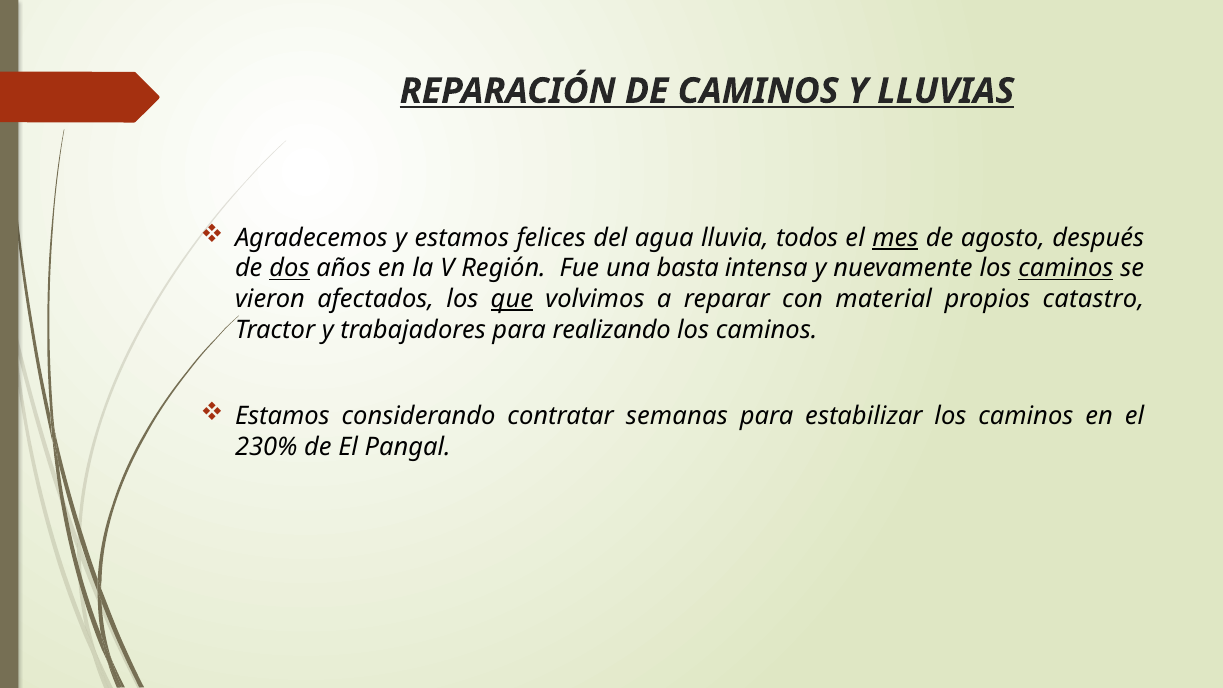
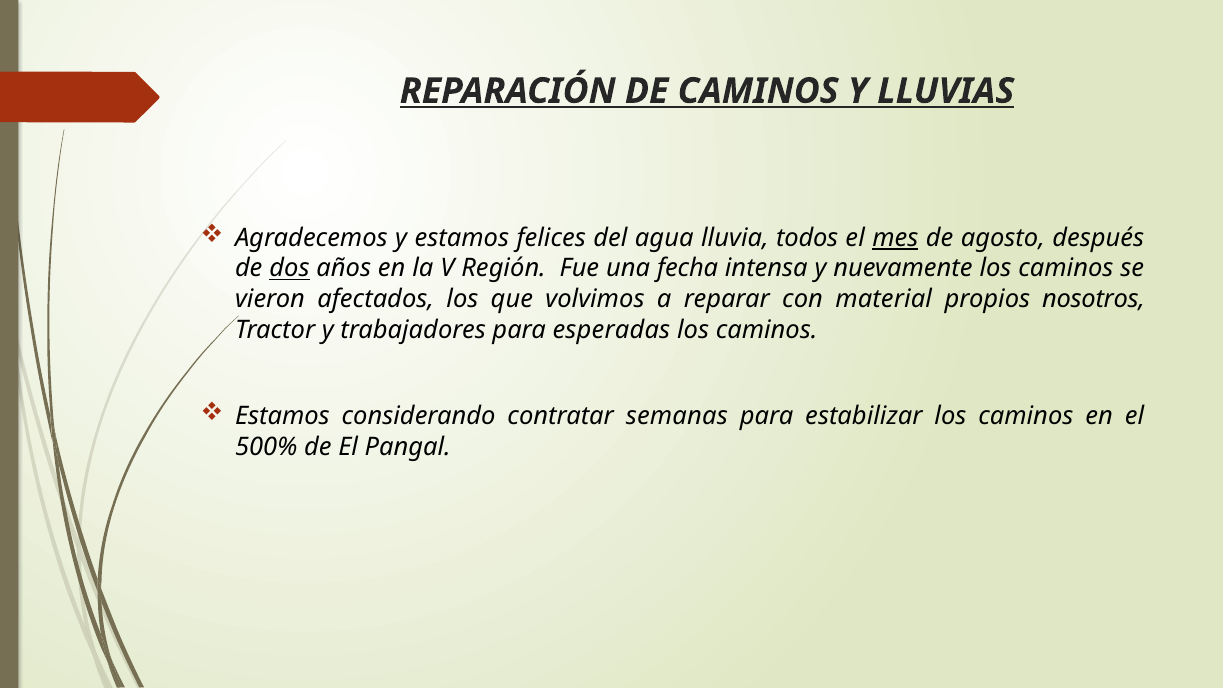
basta: basta -> fecha
caminos at (1066, 268) underline: present -> none
que underline: present -> none
catastro: catastro -> nosotros
realizando: realizando -> esperadas
230%: 230% -> 500%
